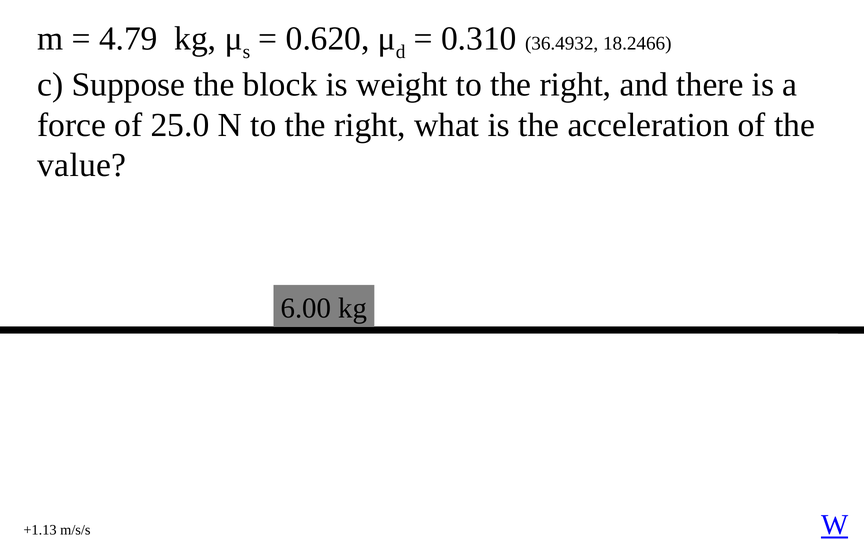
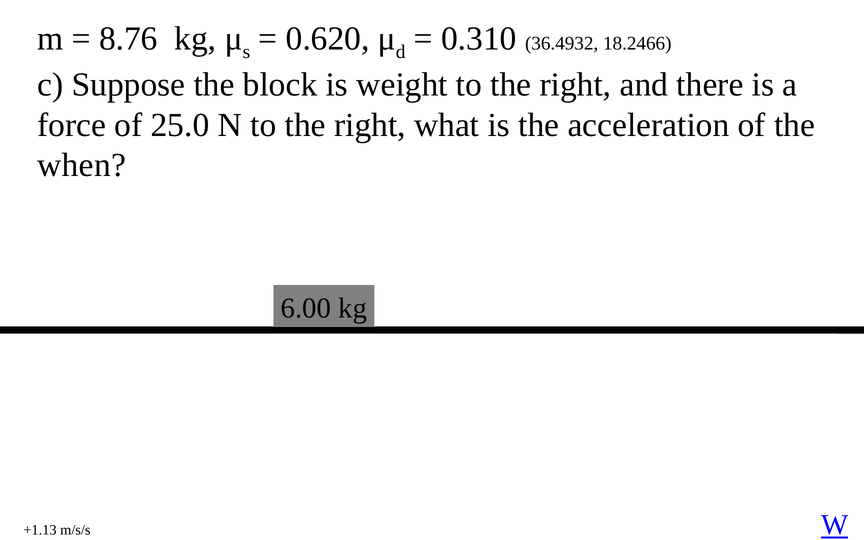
4.79: 4.79 -> 8.76
value: value -> when
